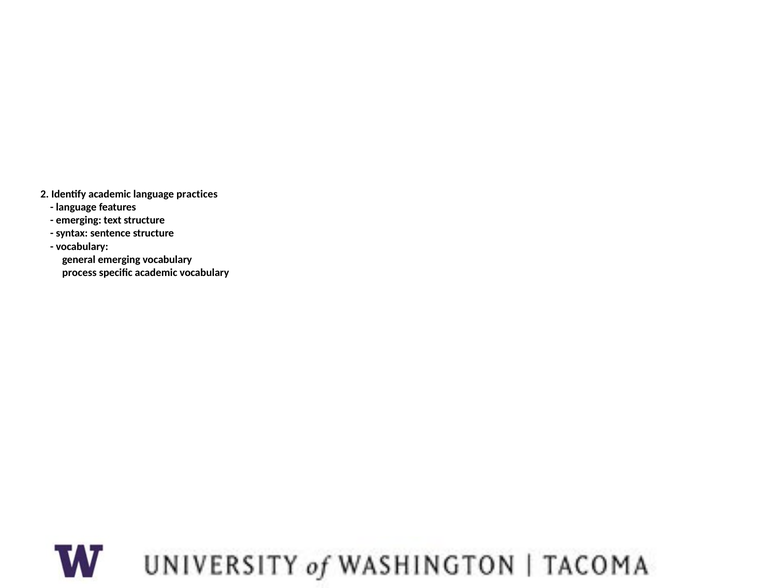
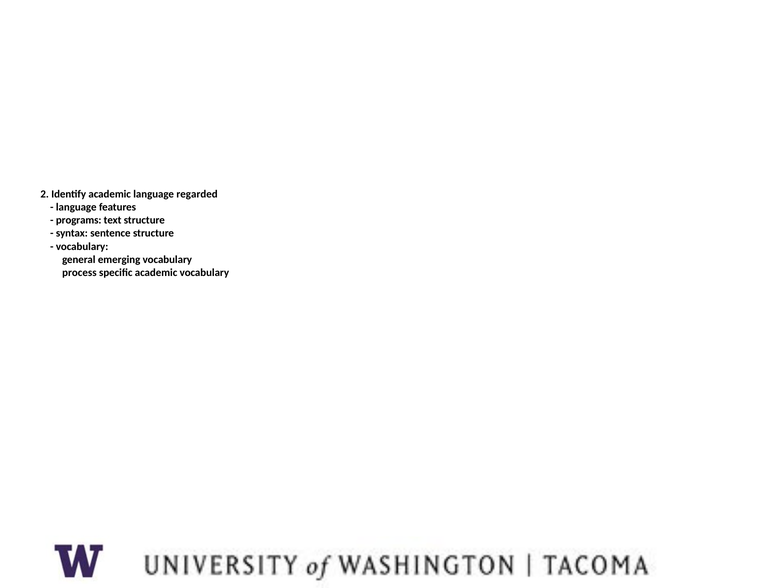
practices: practices -> regarded
emerging at (79, 220): emerging -> programs
